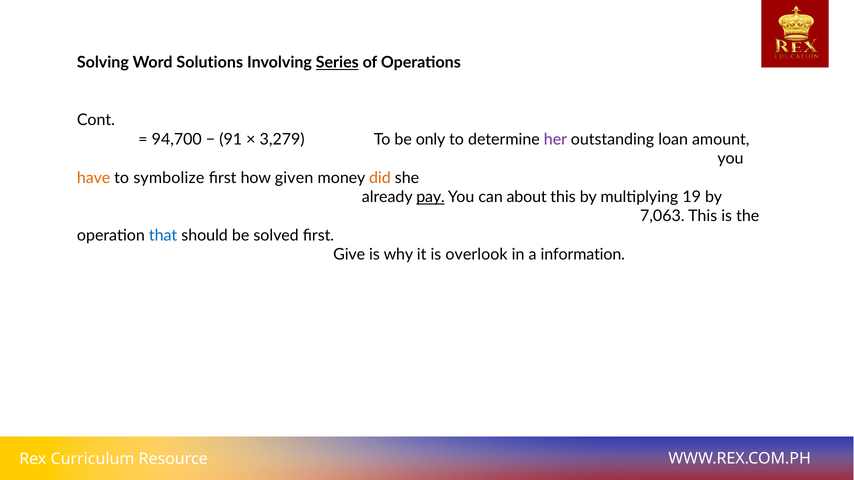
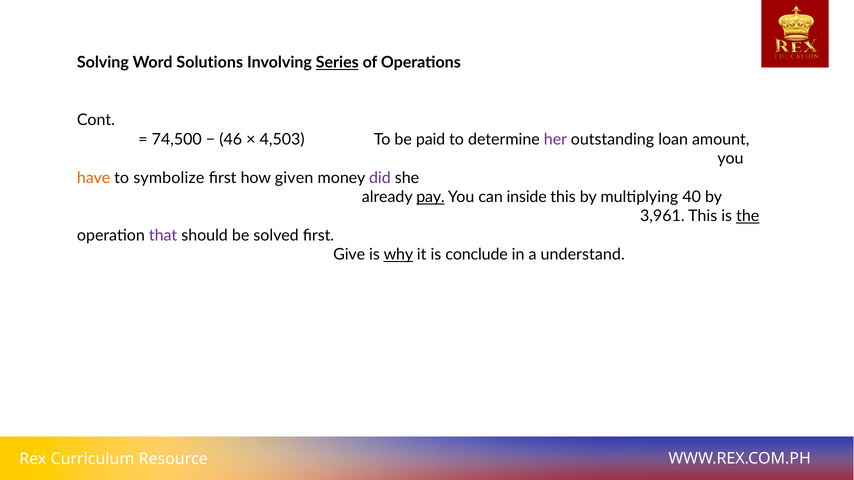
94,700: 94,700 -> 74,500
91: 91 -> 46
3,279: 3,279 -> 4,503
only: only -> paid
did colour: orange -> purple
about: about -> inside
19: 19 -> 40
7,063: 7,063 -> 3,961
the underline: none -> present
that colour: blue -> purple
why underline: none -> present
overlook: overlook -> conclude
information: information -> understand
